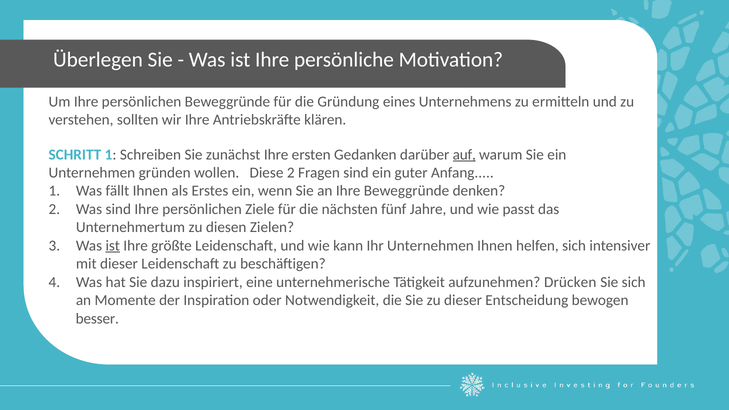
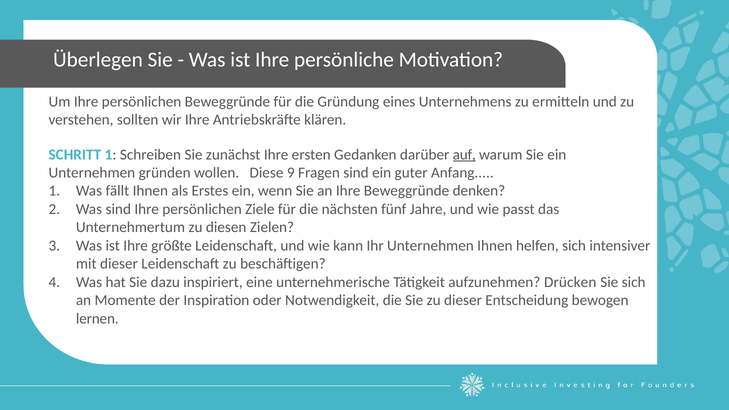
Diese 2: 2 -> 9
ist at (113, 246) underline: present -> none
besser: besser -> lernen
